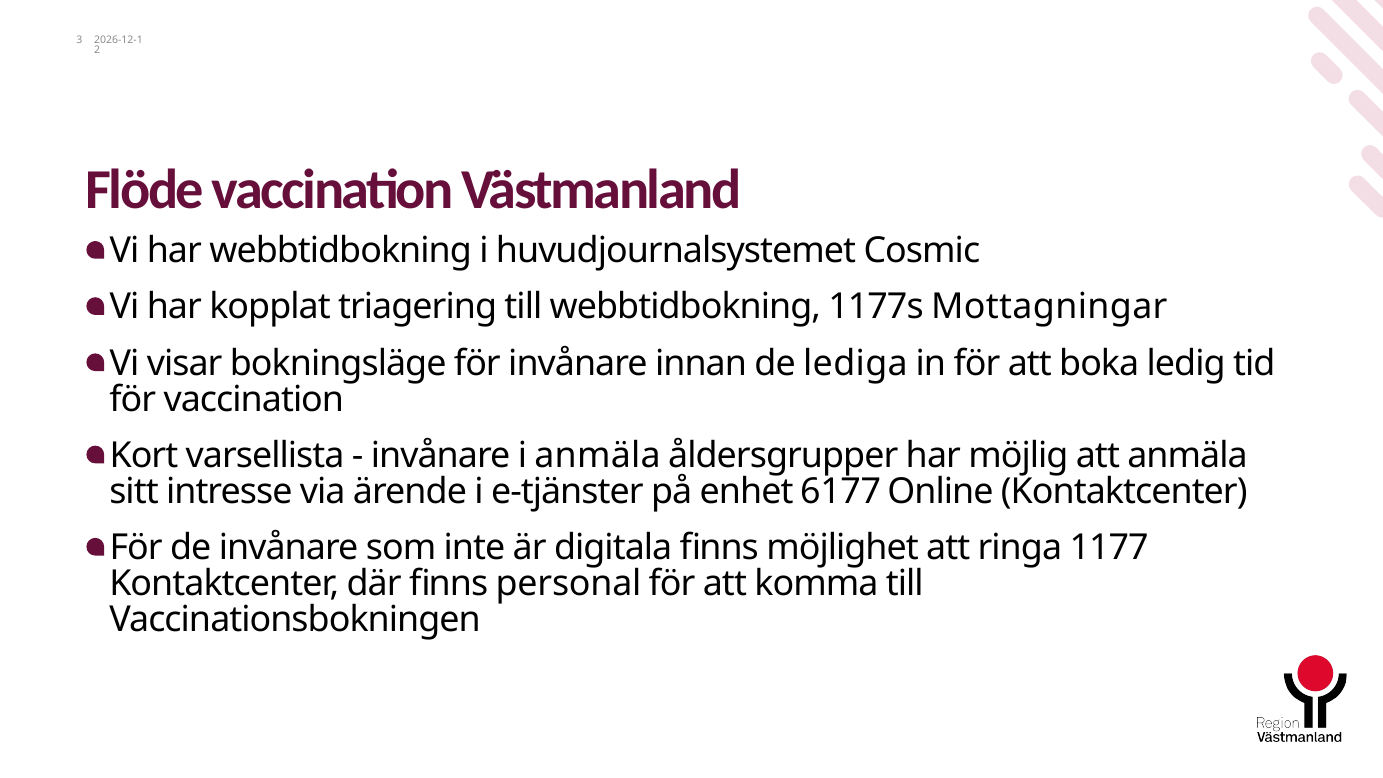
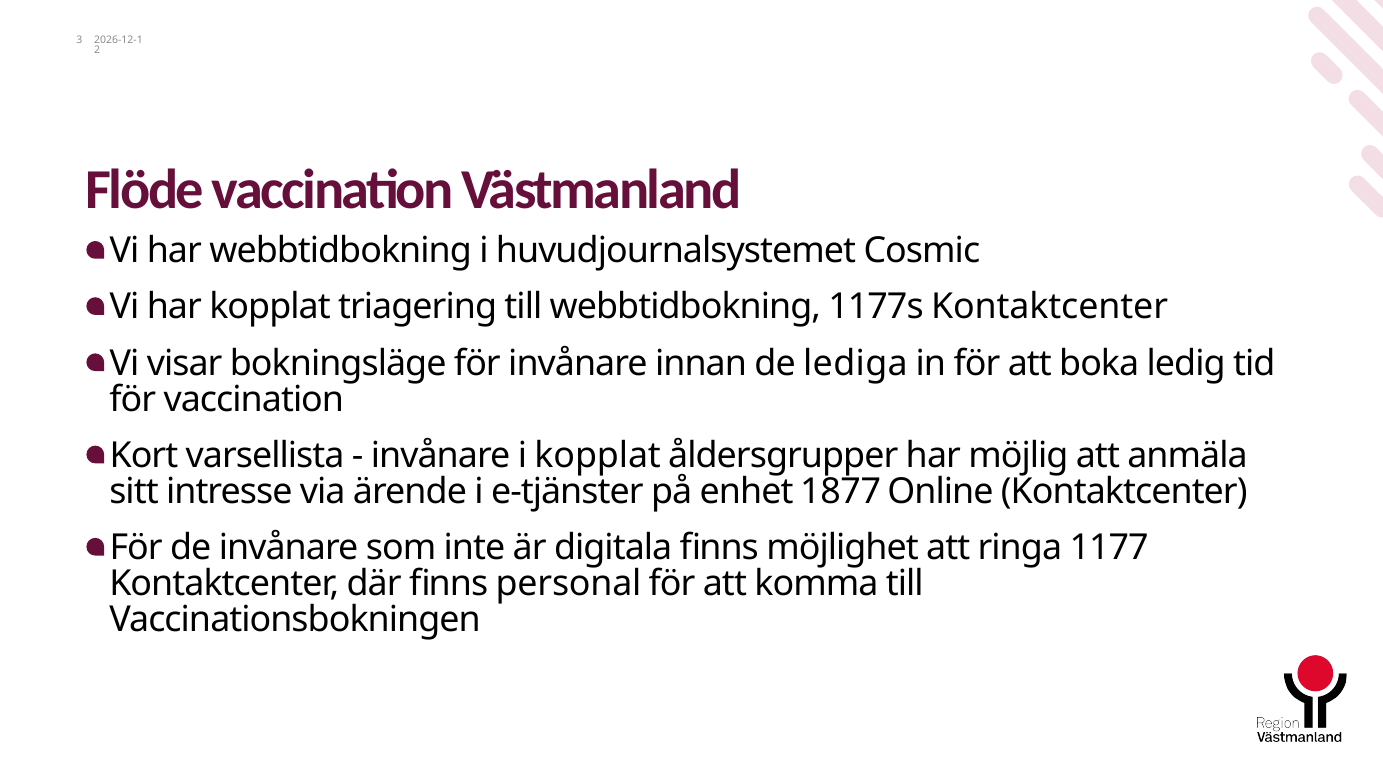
1177s Mottagningar: Mottagningar -> Kontaktcenter
i anmäla: anmäla -> kopplat
6177: 6177 -> 1877
